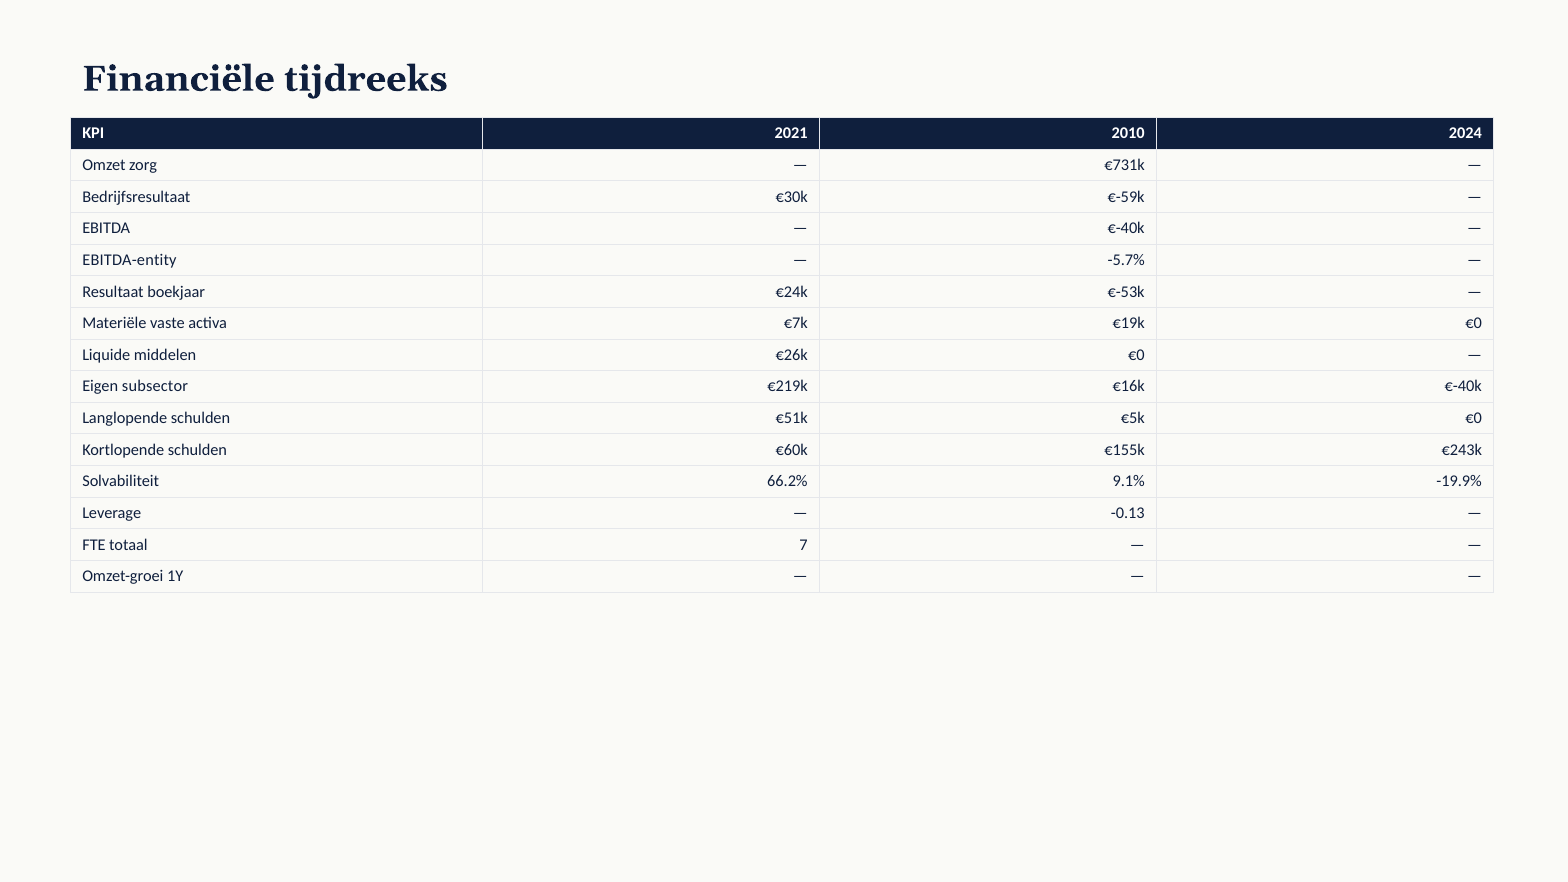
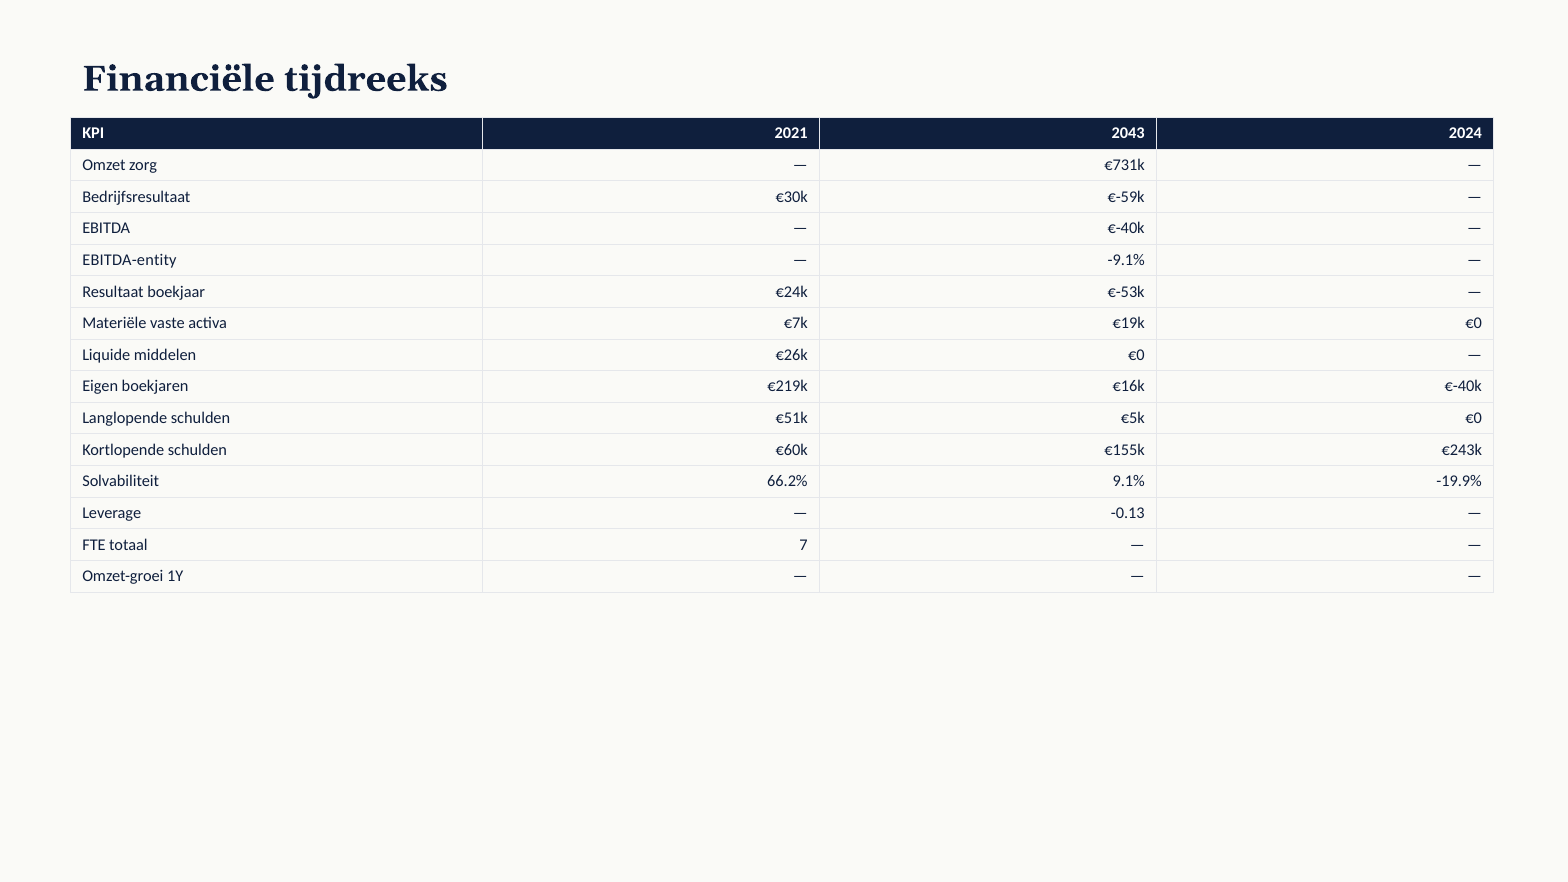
2010: 2010 -> 2043
-5.7%: -5.7% -> -9.1%
subsector: subsector -> boekjaren
